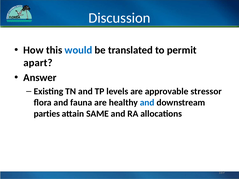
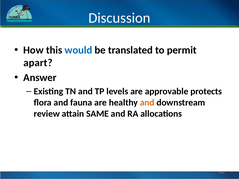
stressor: stressor -> protects
and at (147, 103) colour: blue -> orange
parties: parties -> review
